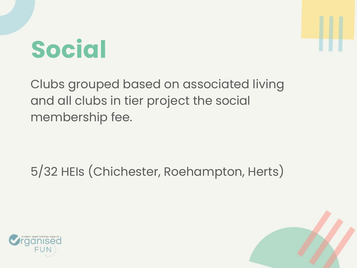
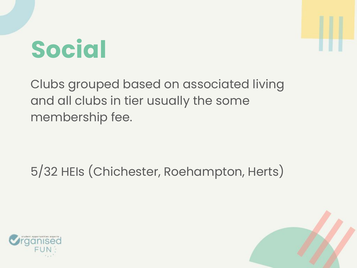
project: project -> usually
the social: social -> some
